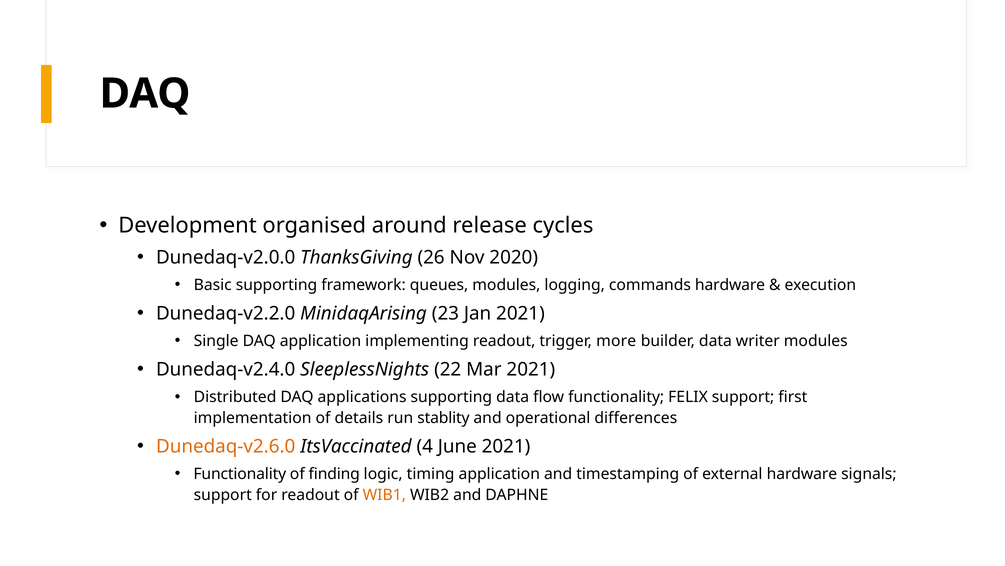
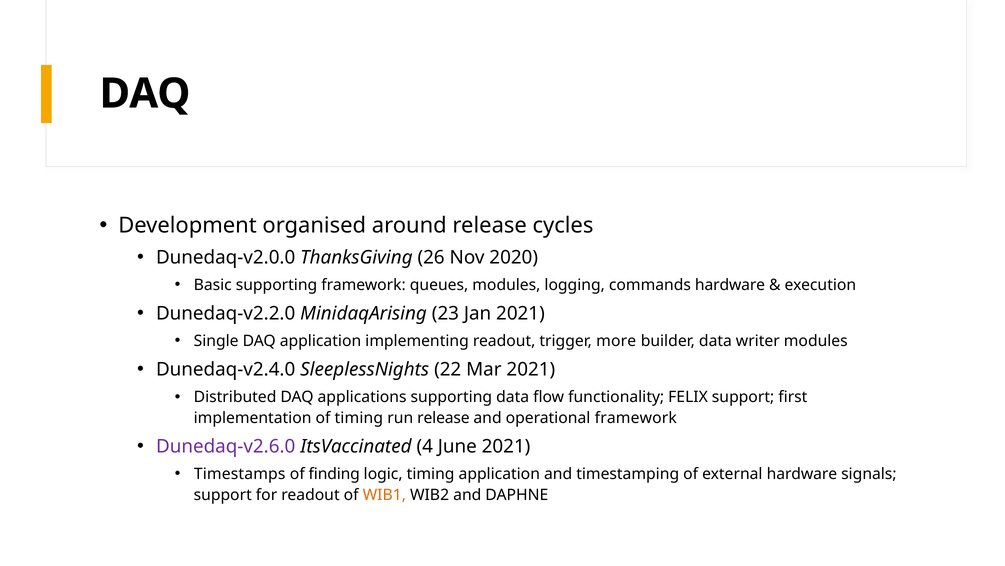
of details: details -> timing
run stablity: stablity -> release
operational differences: differences -> framework
Dunedaq-v2.6.0 colour: orange -> purple
Functionality at (240, 474): Functionality -> Timestamps
